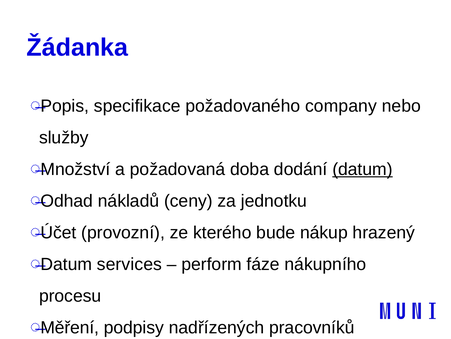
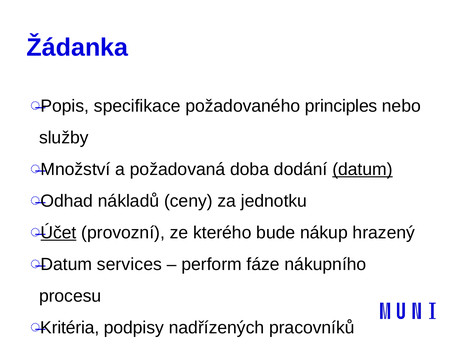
company: company -> principles
Účet underline: none -> present
Měření: Měření -> Kritéria
